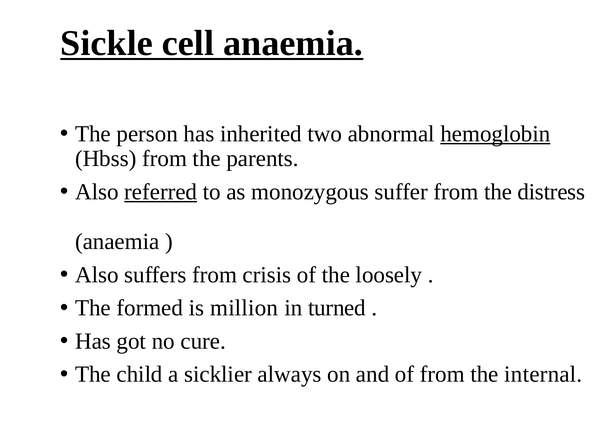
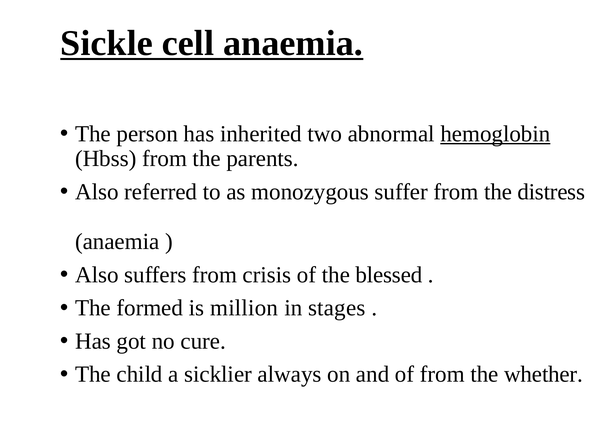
referred underline: present -> none
loosely: loosely -> blessed
turned: turned -> stages
internal: internal -> whether
